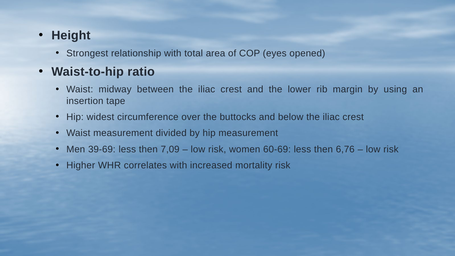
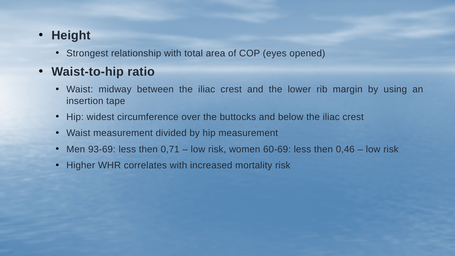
39-69: 39-69 -> 93-69
7,09: 7,09 -> 0,71
6,76: 6,76 -> 0,46
